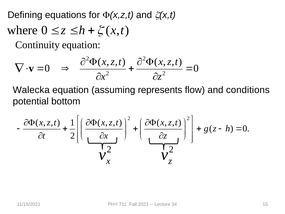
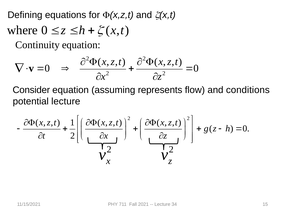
Walecka: Walecka -> Consider
potential bottom: bottom -> lecture
